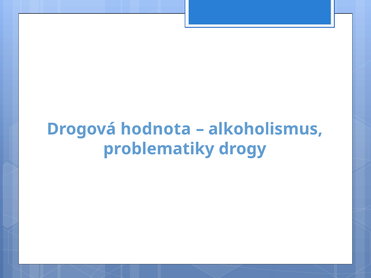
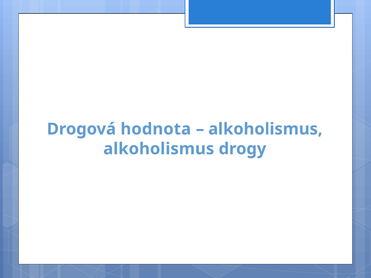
problematiky at (159, 149): problematiky -> alkoholismus
